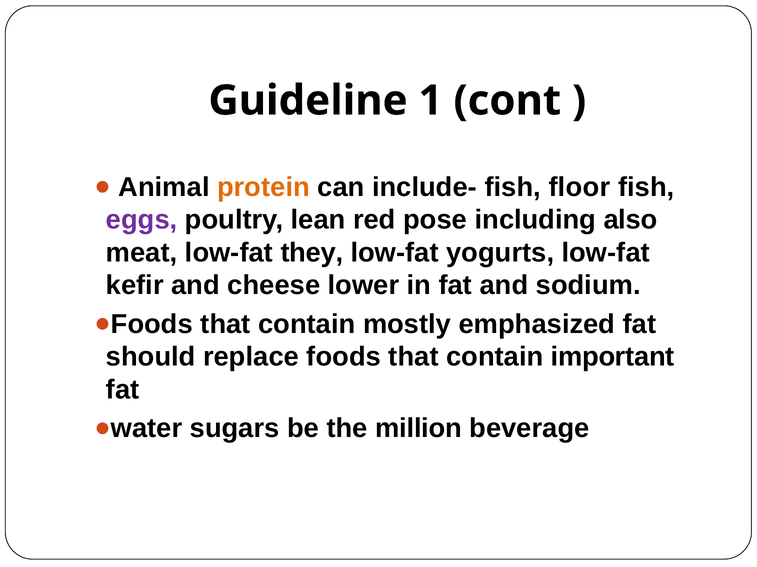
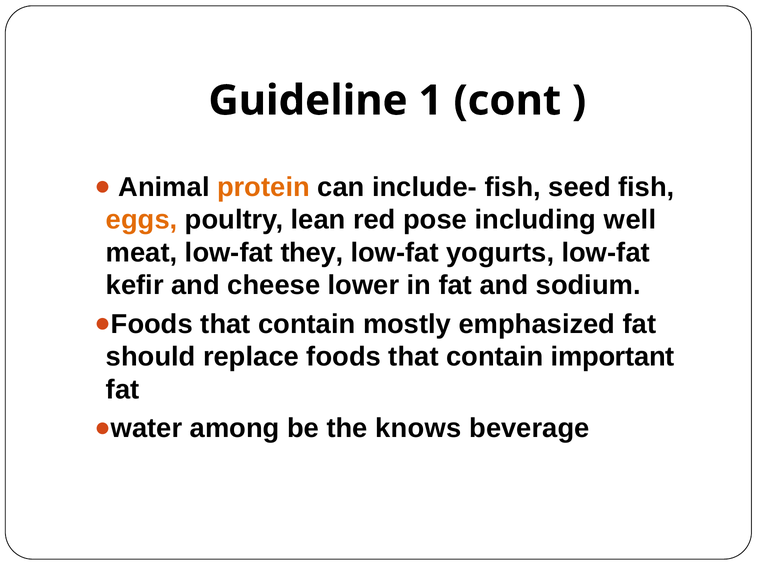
floor: floor -> seed
eggs colour: purple -> orange
also: also -> well
sugars: sugars -> among
million: million -> knows
